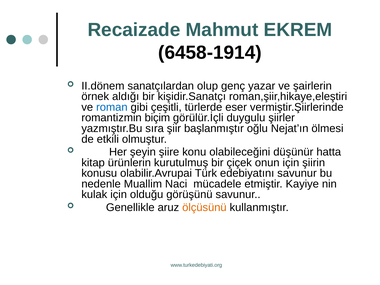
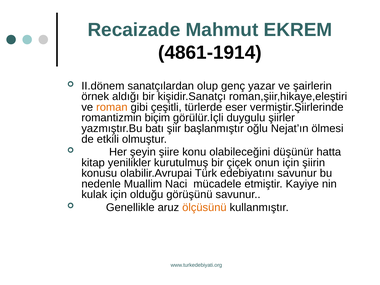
6458-1914: 6458-1914 -> 4861-1914
roman colour: blue -> orange
sıra: sıra -> batı
ürünlerin: ürünlerin -> yenilikler
